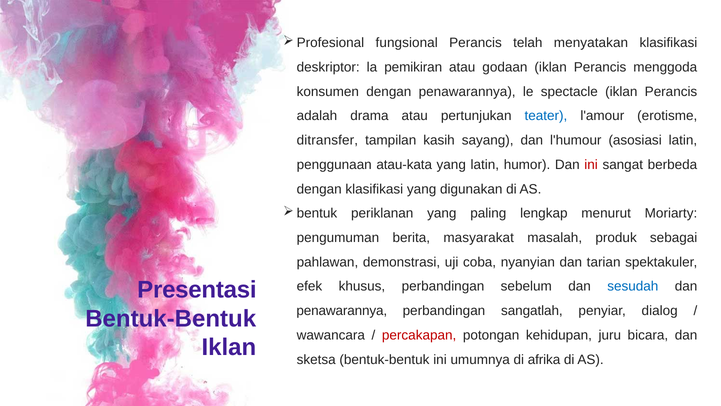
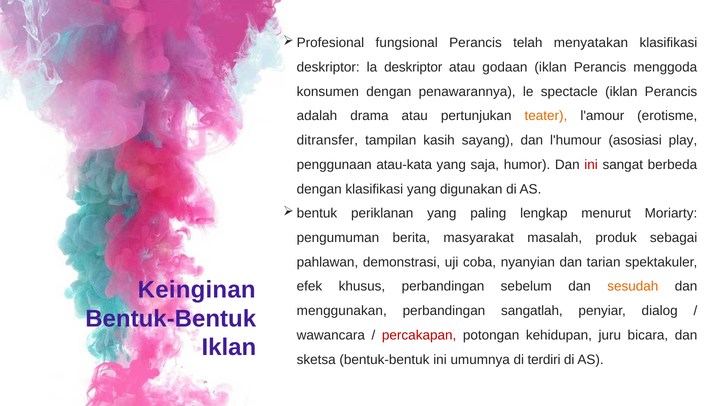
la pemikiran: pemikiran -> deskriptor
teater colour: blue -> orange
asosiasi latin: latin -> play
yang latin: latin -> saja
Presentasi: Presentasi -> Keinginan
sesudah colour: blue -> orange
penawarannya at (342, 311): penawarannya -> menggunakan
afrika: afrika -> terdiri
